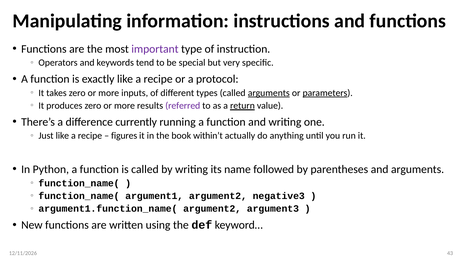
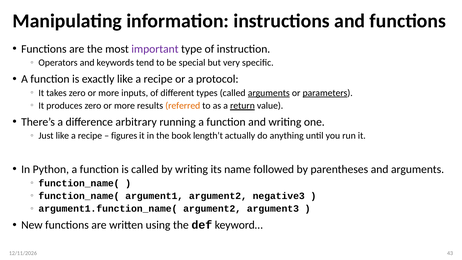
referred colour: purple -> orange
currently: currently -> arbitrary
within’t: within’t -> length’t
